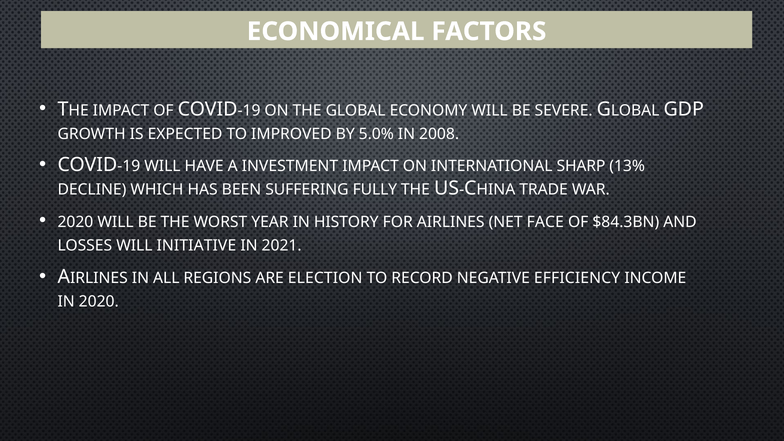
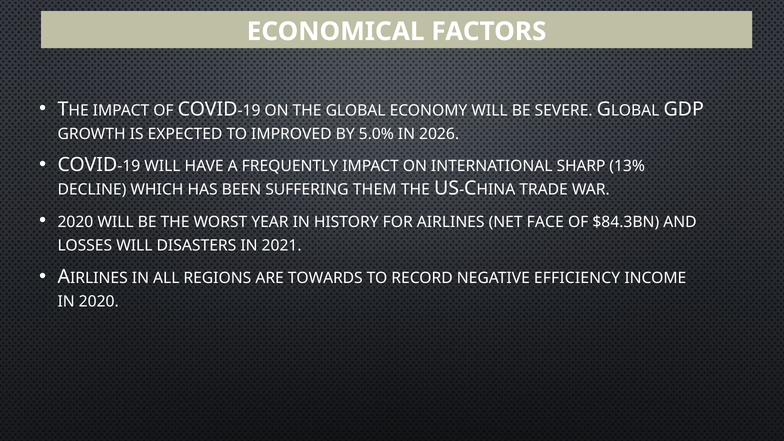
2008: 2008 -> 2026
INVESTMENT: INVESTMENT -> FREQUENTLY
FULLY: FULLY -> THEM
INITIATIVE: INITIATIVE -> DISASTERS
ELECTION: ELECTION -> TOWARDS
